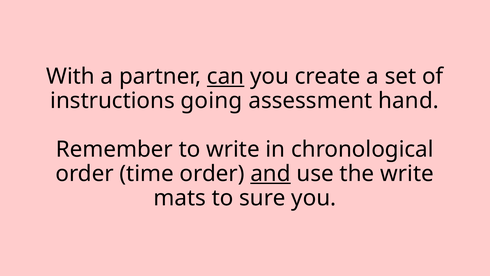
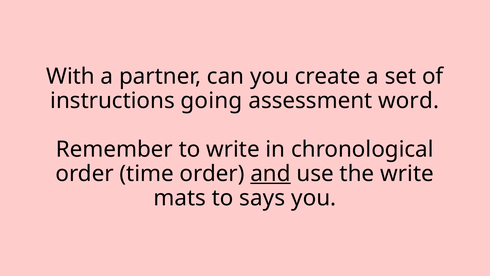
can underline: present -> none
hand: hand -> word
sure: sure -> says
